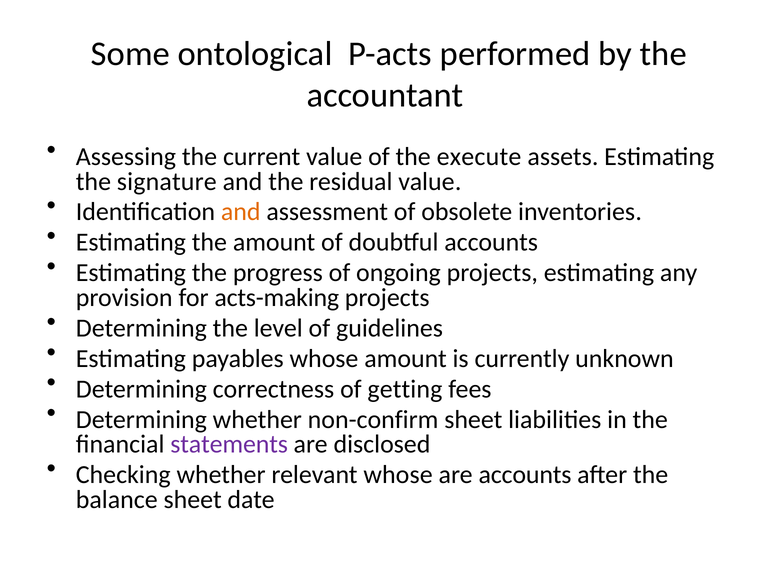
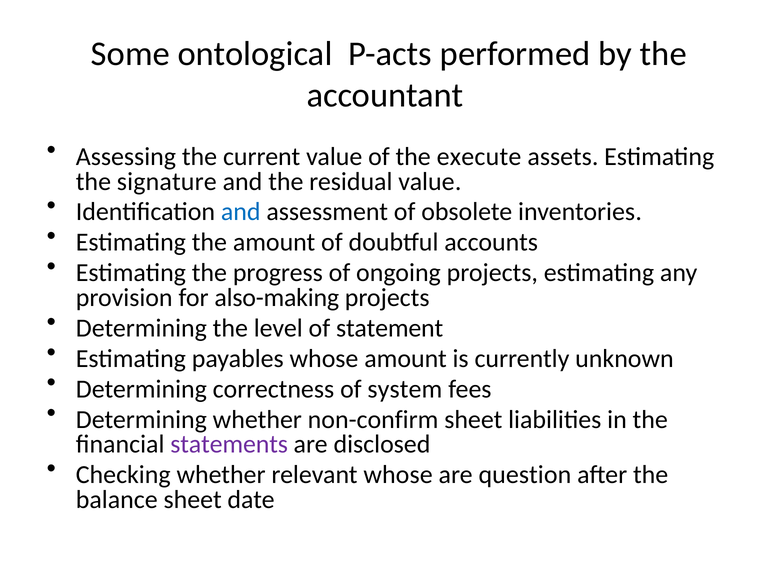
and at (241, 212) colour: orange -> blue
acts-making: acts-making -> also-making
guidelines: guidelines -> statement
getting: getting -> system
are accounts: accounts -> question
